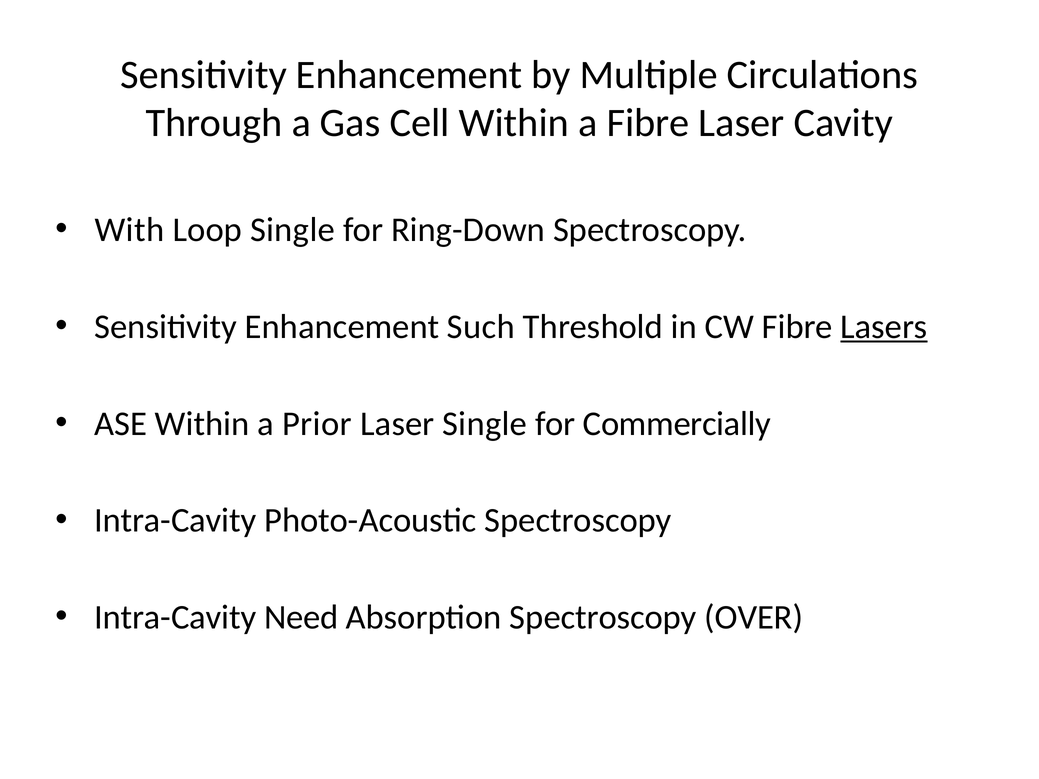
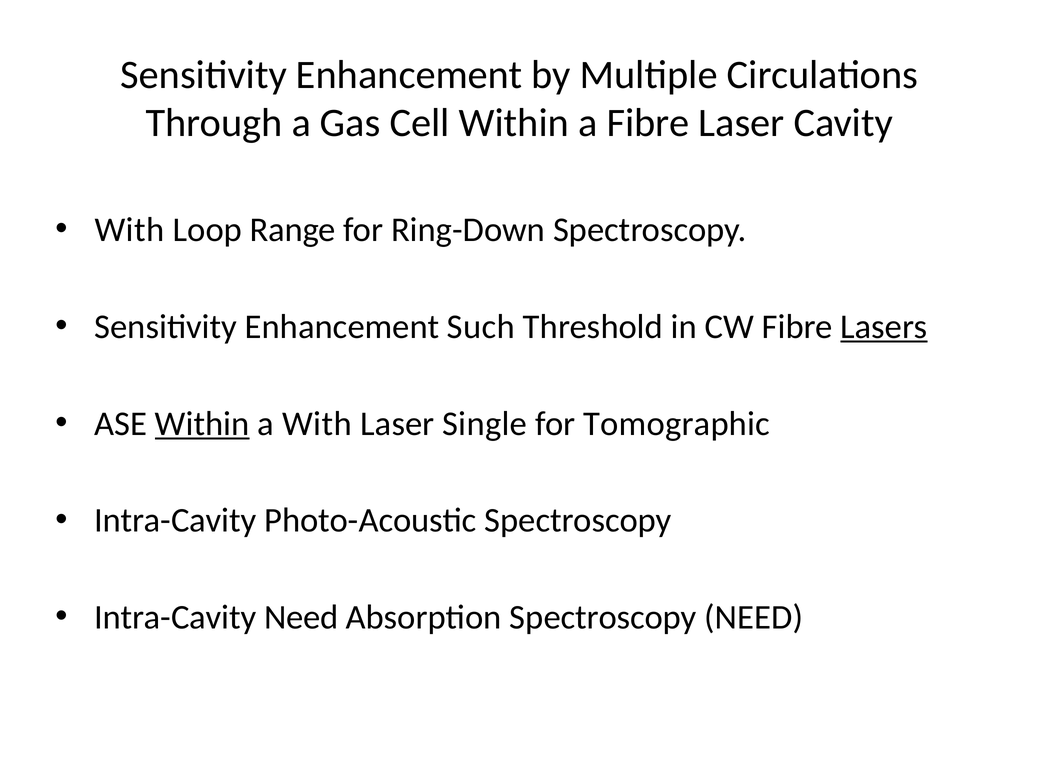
Loop Single: Single -> Range
Within at (202, 424) underline: none -> present
a Prior: Prior -> With
Commercially: Commercially -> Tomographic
Spectroscopy OVER: OVER -> NEED
